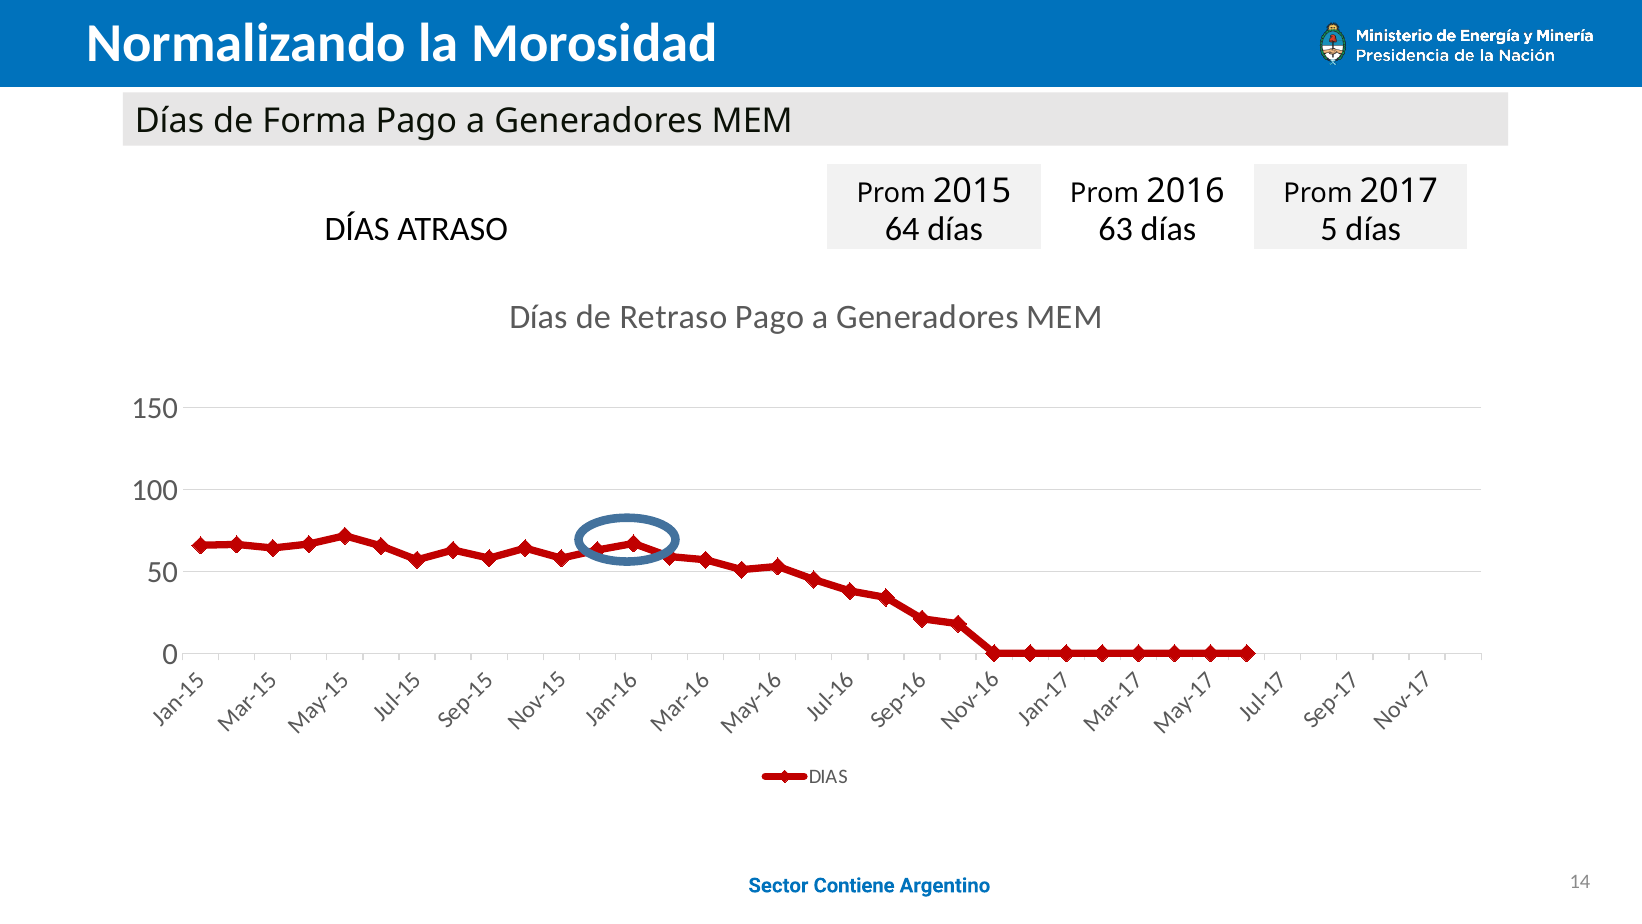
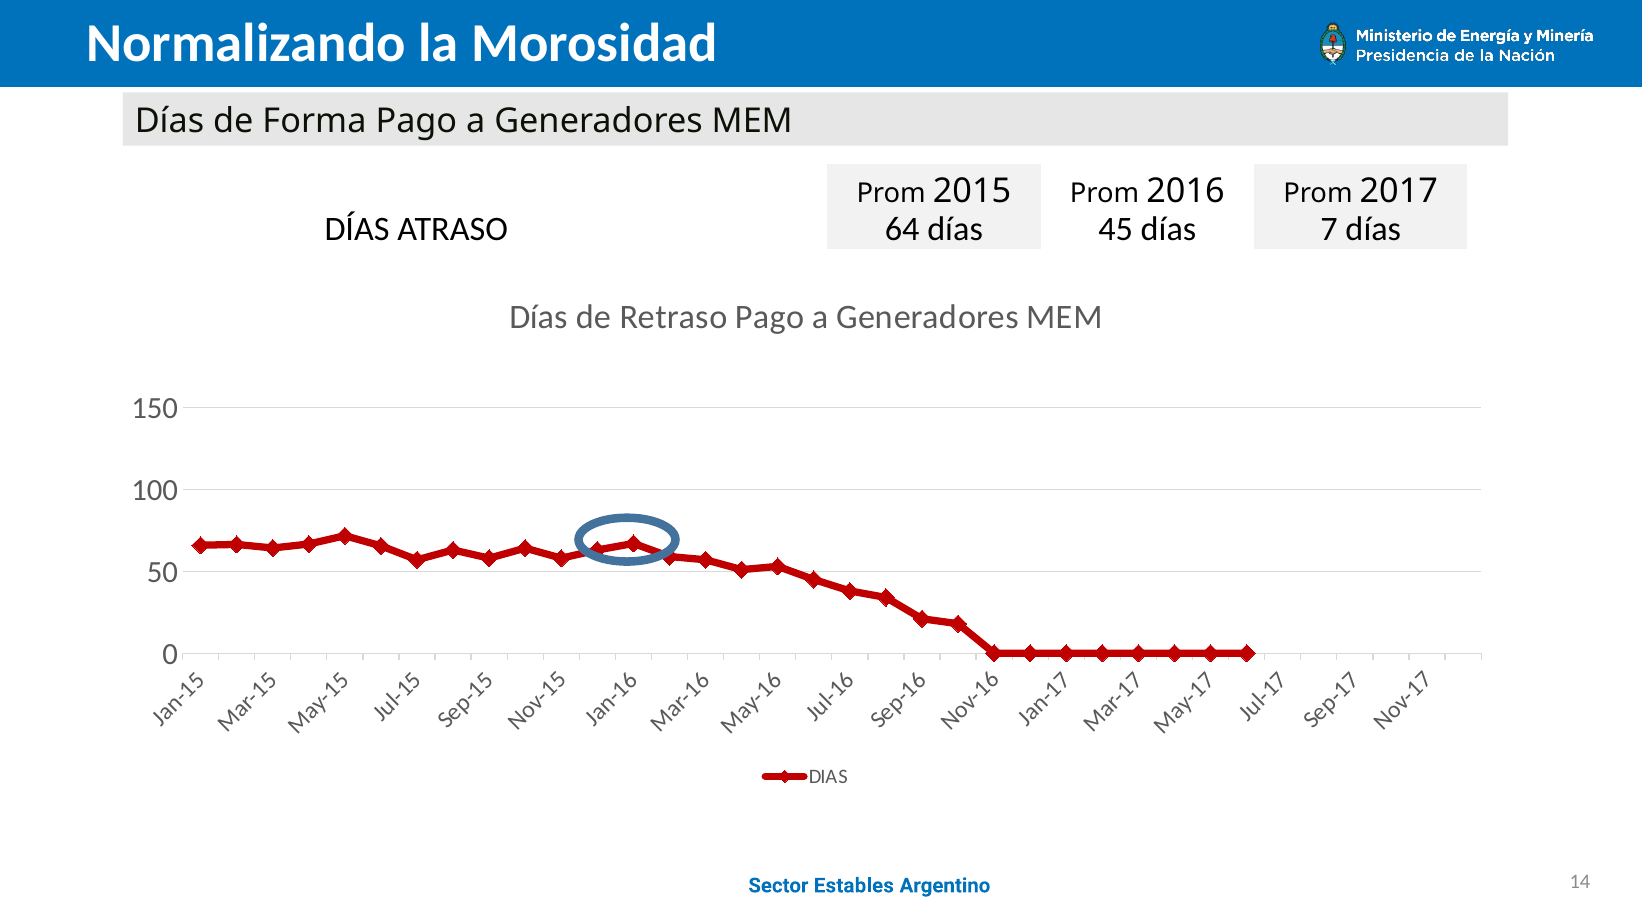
63: 63 -> 45
días 5: 5 -> 7
Contiene: Contiene -> Estables
